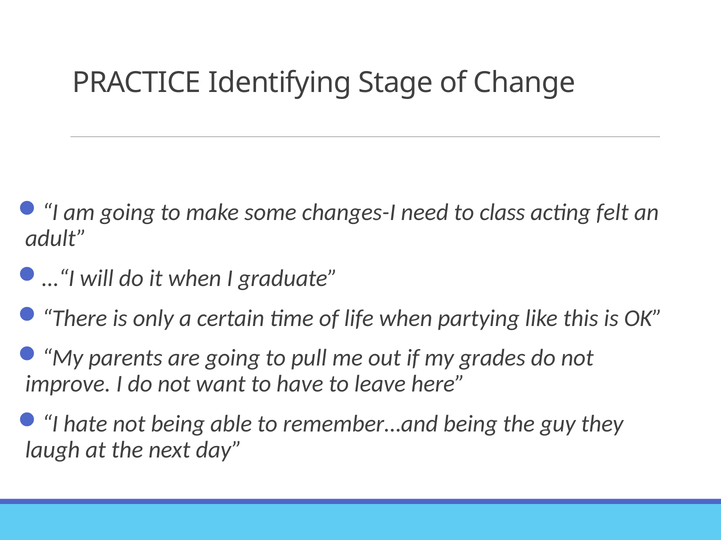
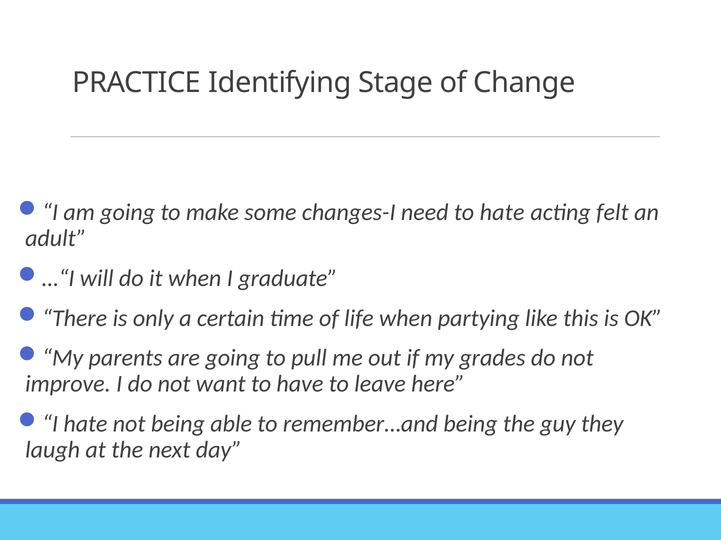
to class: class -> hate
